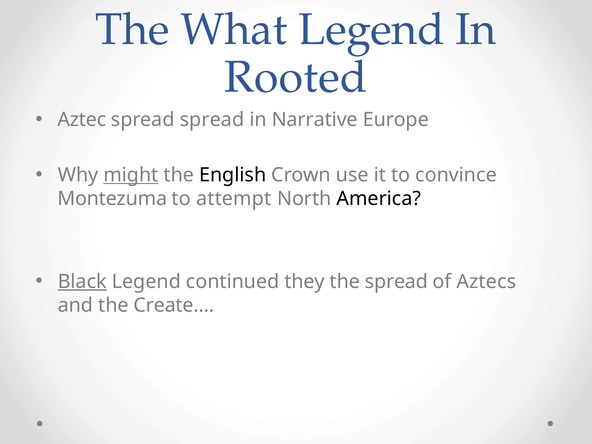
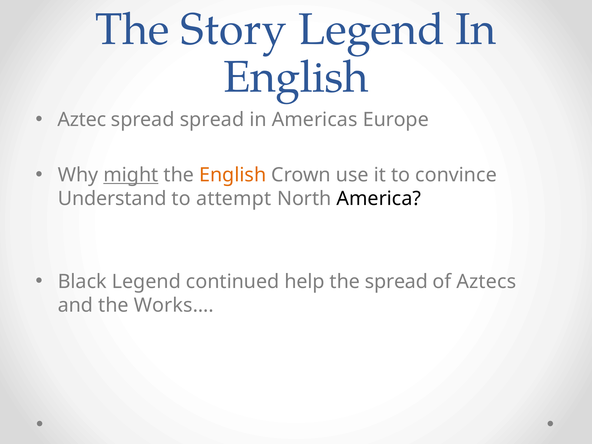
What: What -> Story
Rooted at (296, 77): Rooted -> English
Narrative: Narrative -> Americas
English at (233, 175) colour: black -> orange
Montezuma: Montezuma -> Understand
Black underline: present -> none
they: they -> help
Create…: Create… -> Works…
